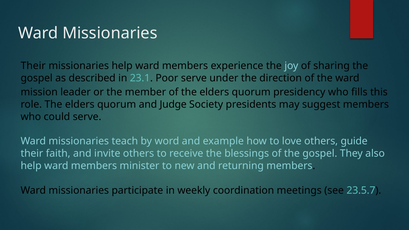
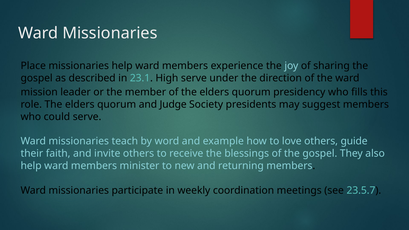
Their at (33, 66): Their -> Place
Poor: Poor -> High
